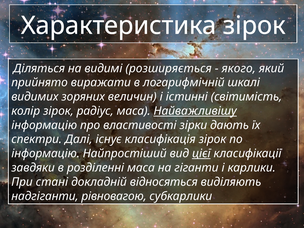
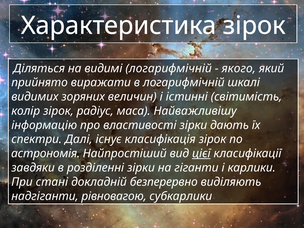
видимі розширяється: розширяється -> логарифмічній
Найважливішу underline: present -> none
інформацію at (46, 154): інформацію -> астрономія
розділенні маса: маса -> зірки
відносяться: відносяться -> безперервно
